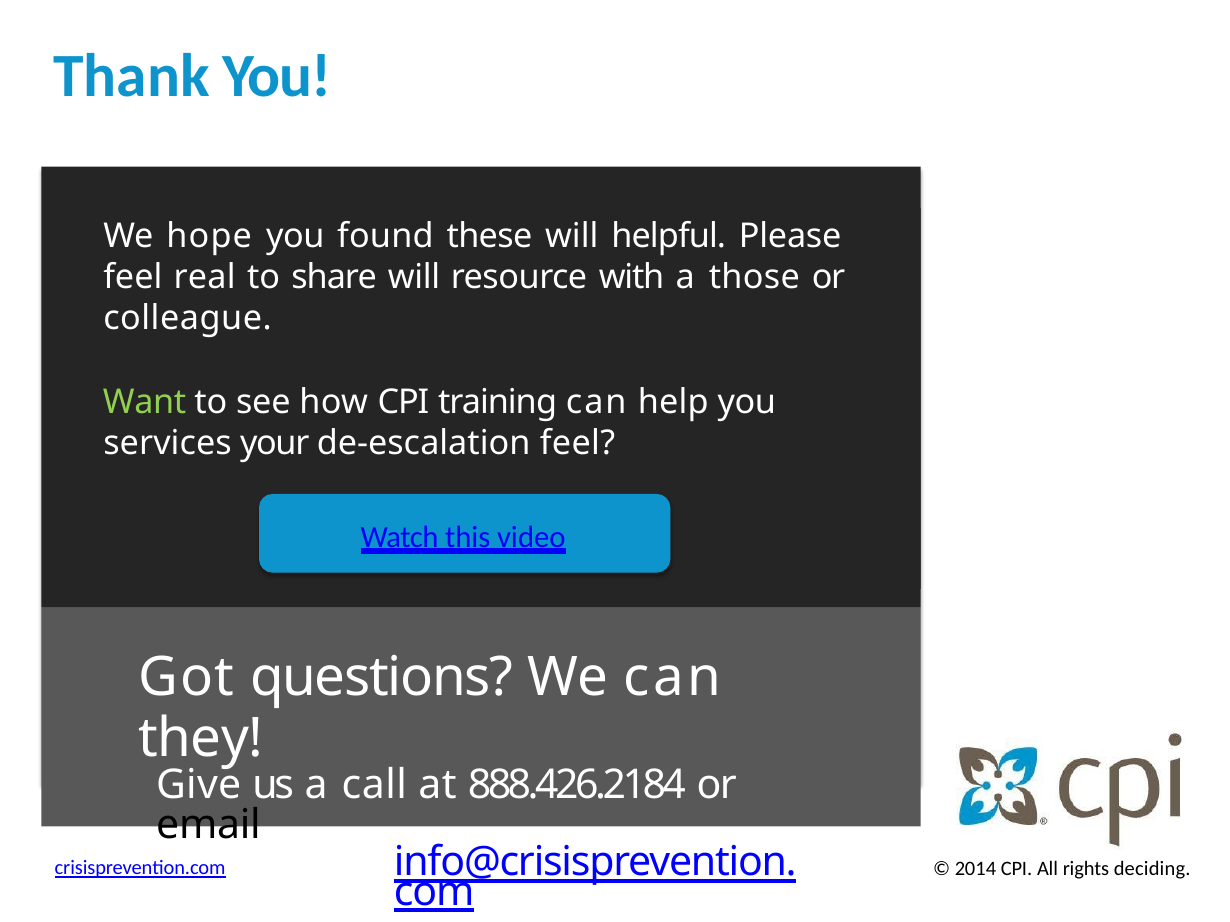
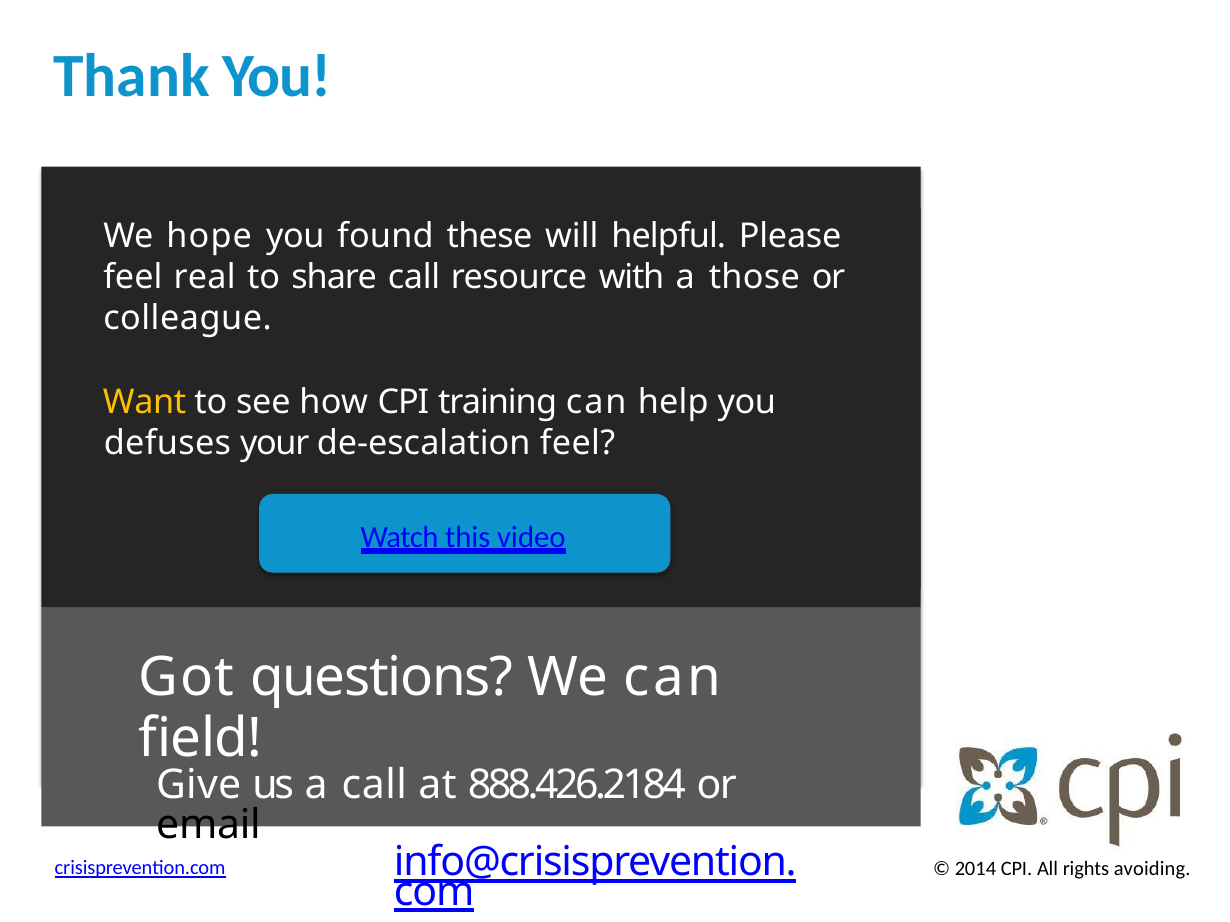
share will: will -> call
Want colour: light green -> yellow
services: services -> defuses
they: they -> field
deciding: deciding -> avoiding
